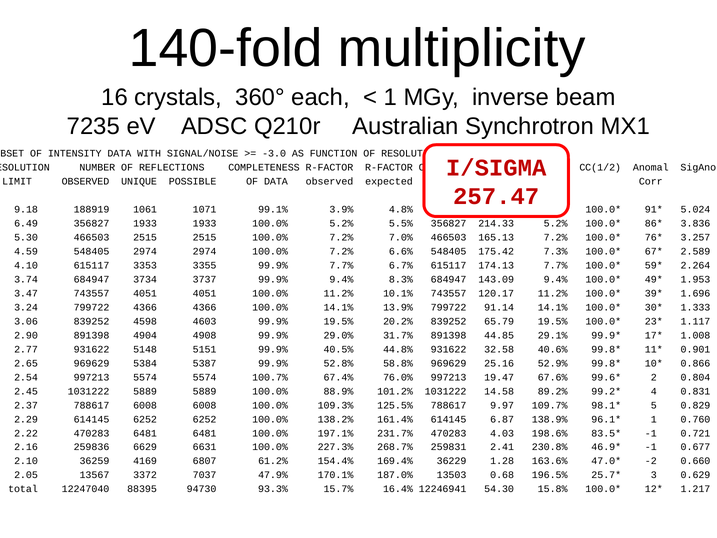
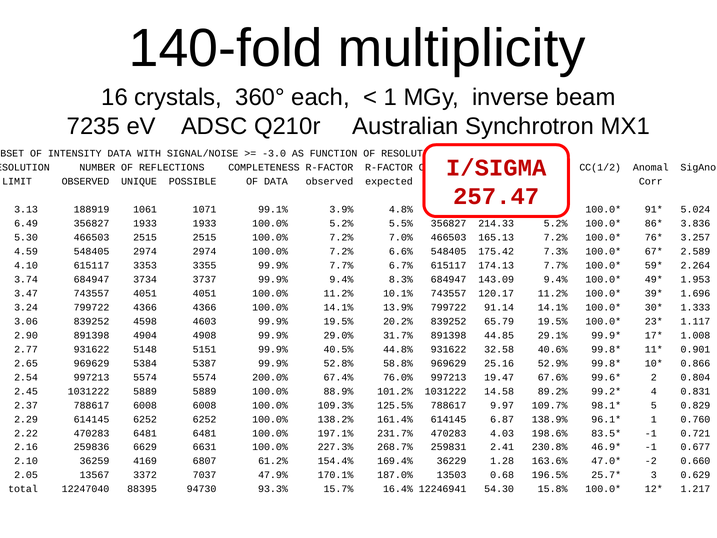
9.18: 9.18 -> 3.13
100.7%: 100.7% -> 200.0%
